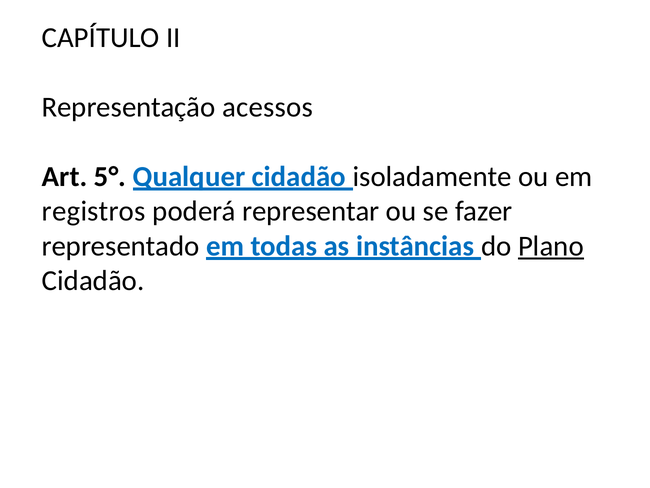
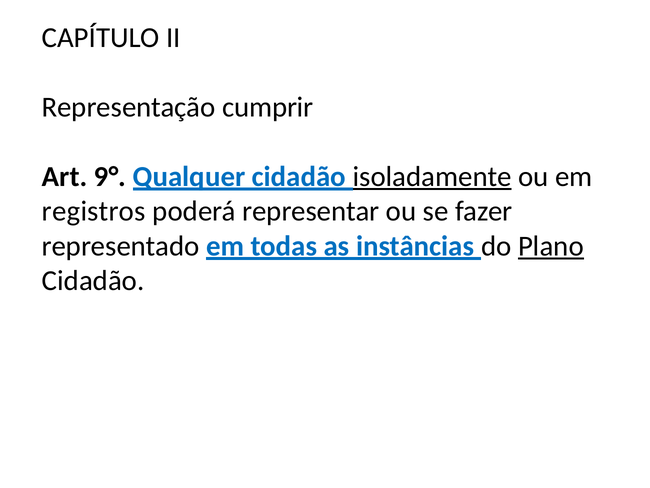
acessos: acessos -> cumprir
5°: 5° -> 9°
isoladamente underline: none -> present
